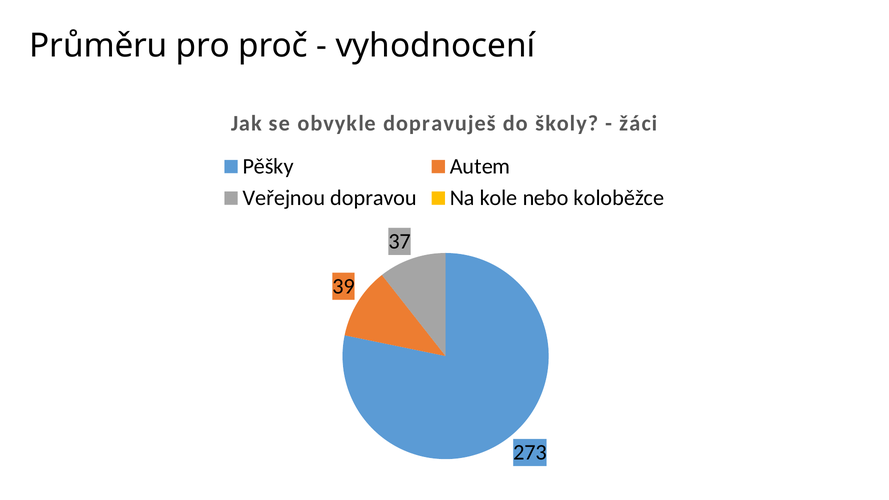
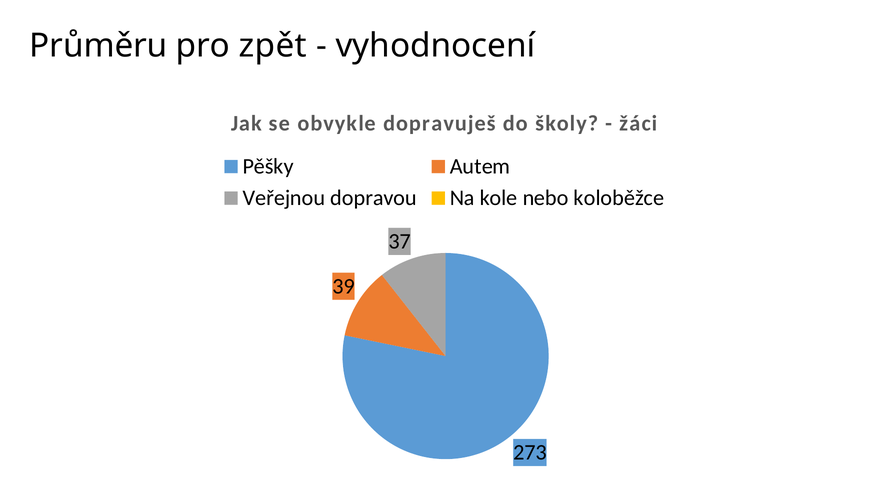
proč: proč -> zpět
